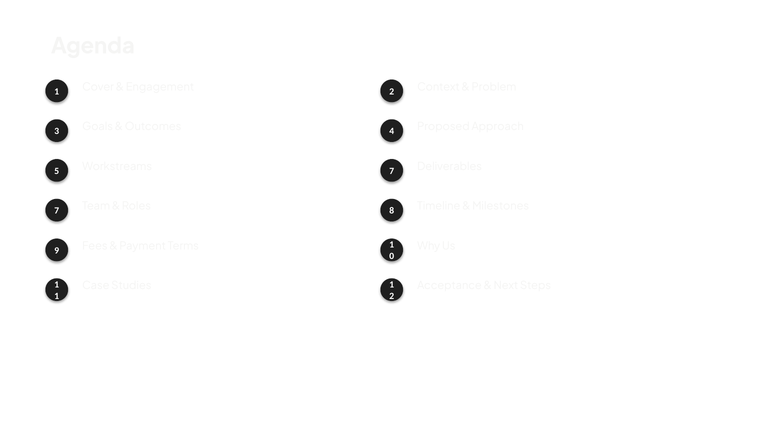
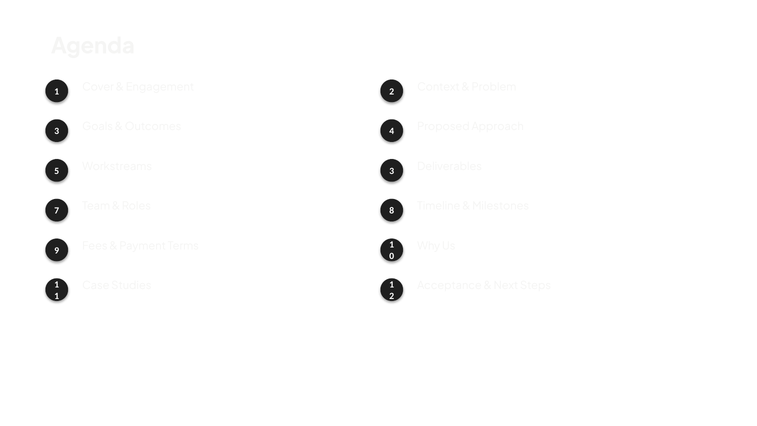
Workstreams 7: 7 -> 3
